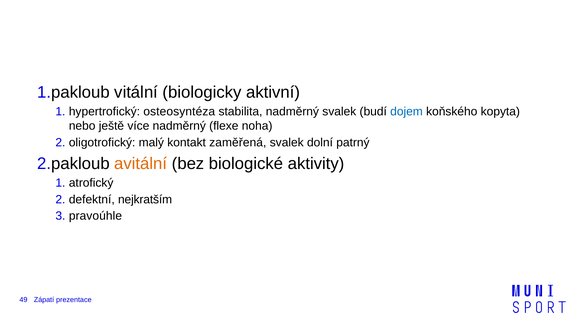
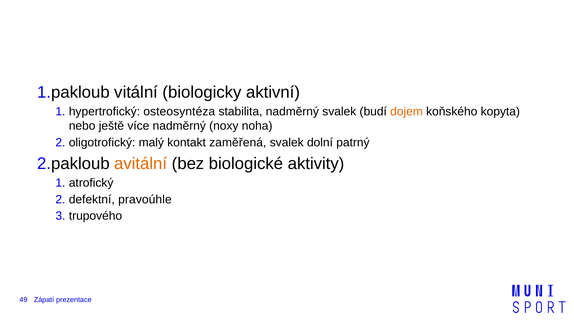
dojem colour: blue -> orange
flexe: flexe -> noxy
nejkratším: nejkratším -> pravoúhle
pravoúhle: pravoúhle -> trupového
